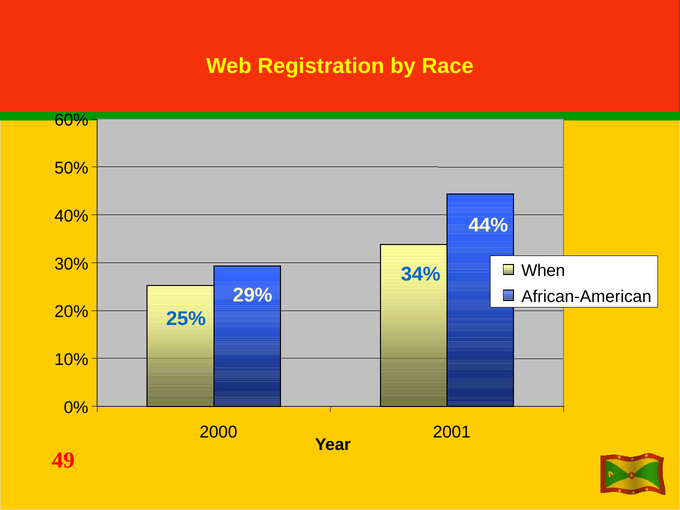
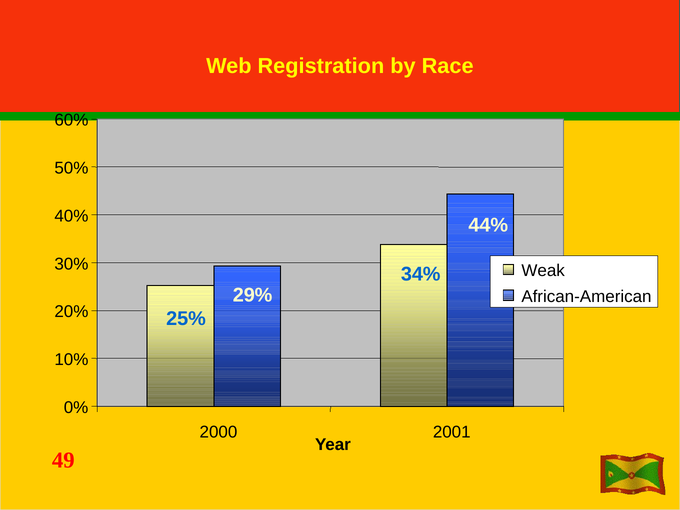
When: When -> Weak
